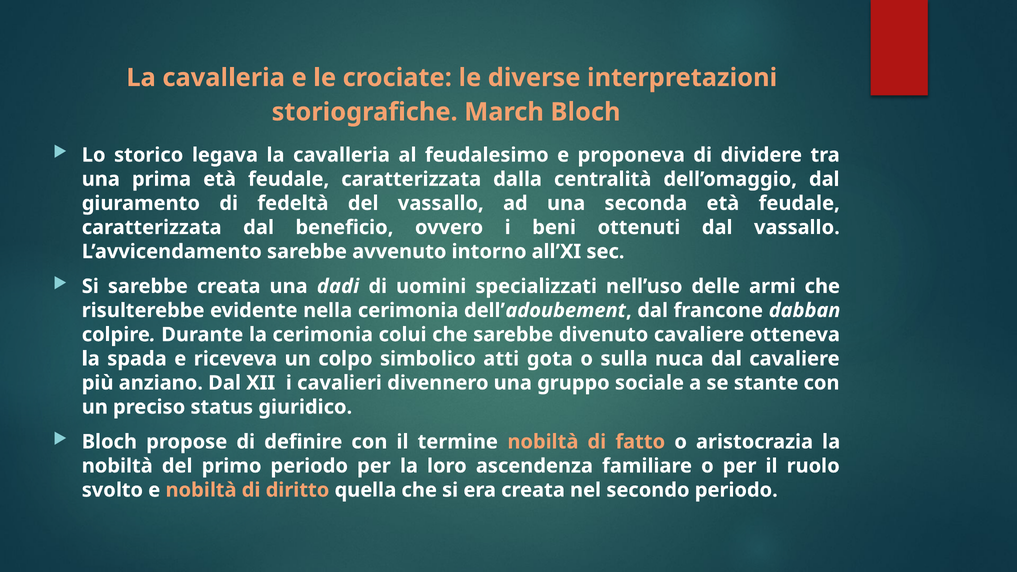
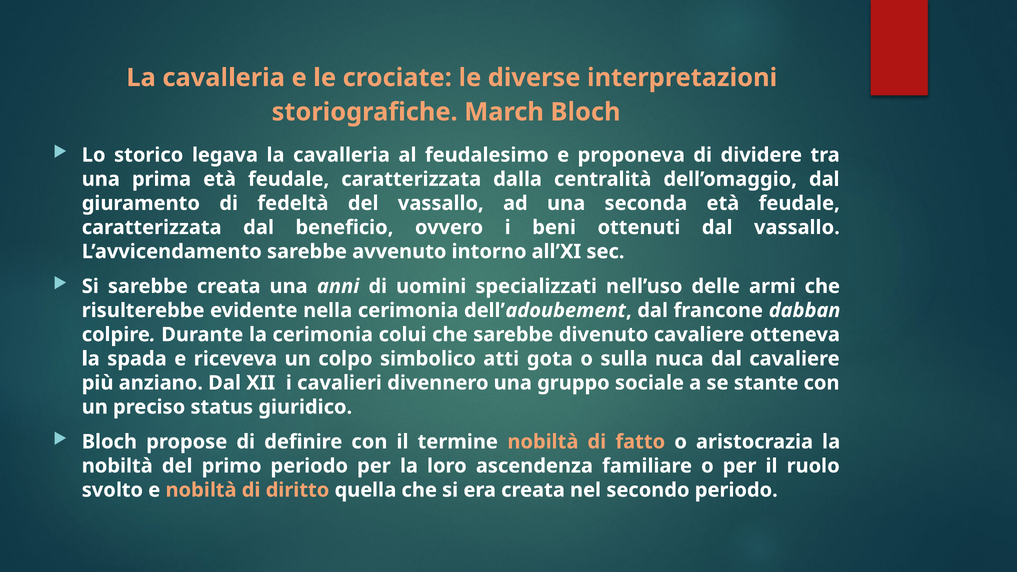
dadi: dadi -> anni
